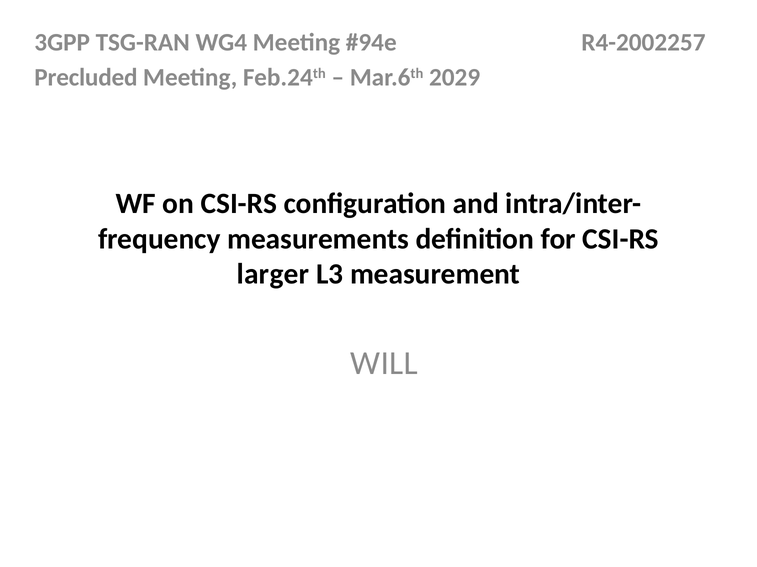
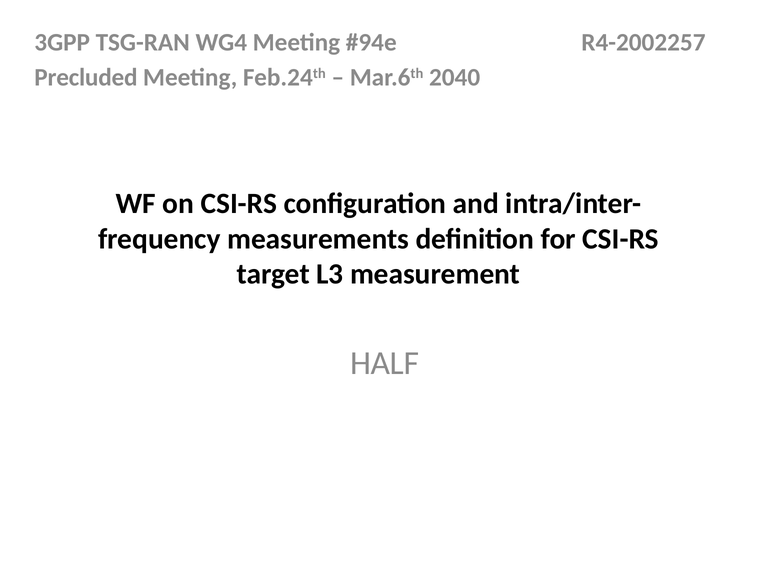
2029: 2029 -> 2040
larger: larger -> target
WILL: WILL -> HALF
